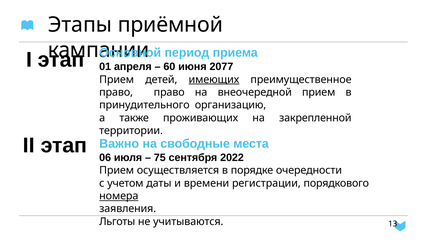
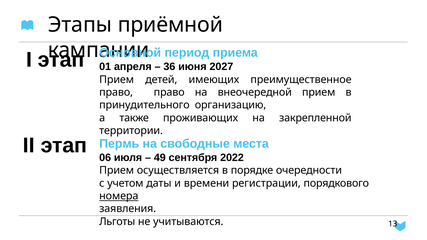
60: 60 -> 36
2077: 2077 -> 2027
имеющих underline: present -> none
Важно: Важно -> Пермь
75: 75 -> 49
